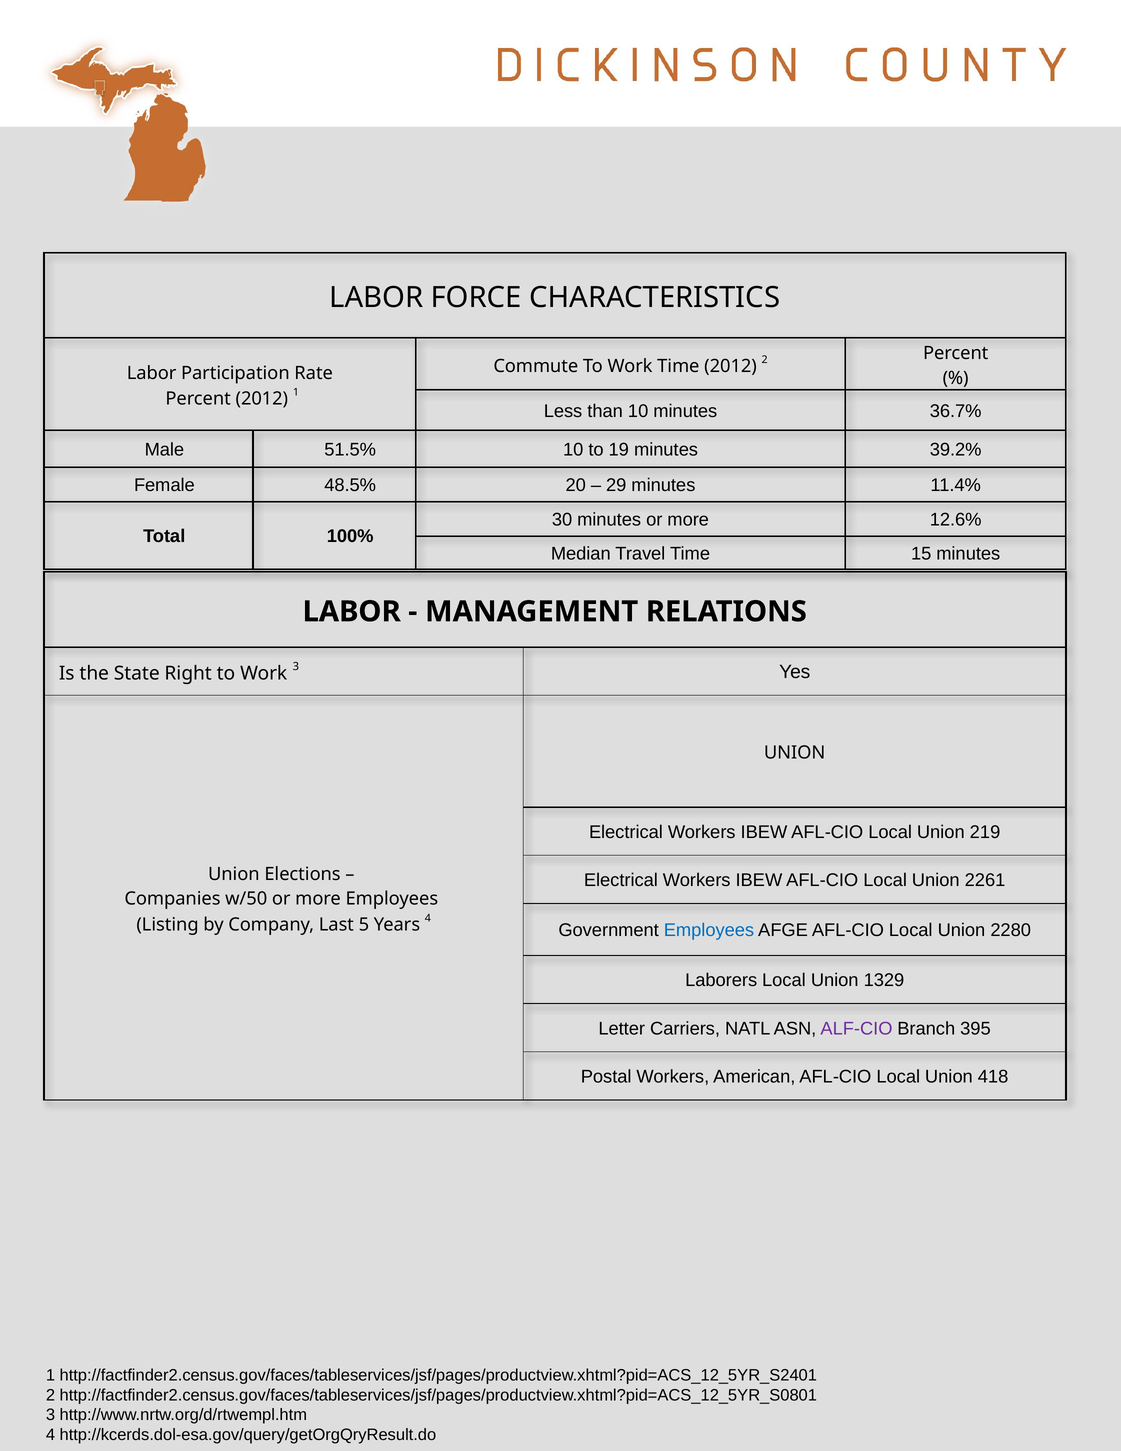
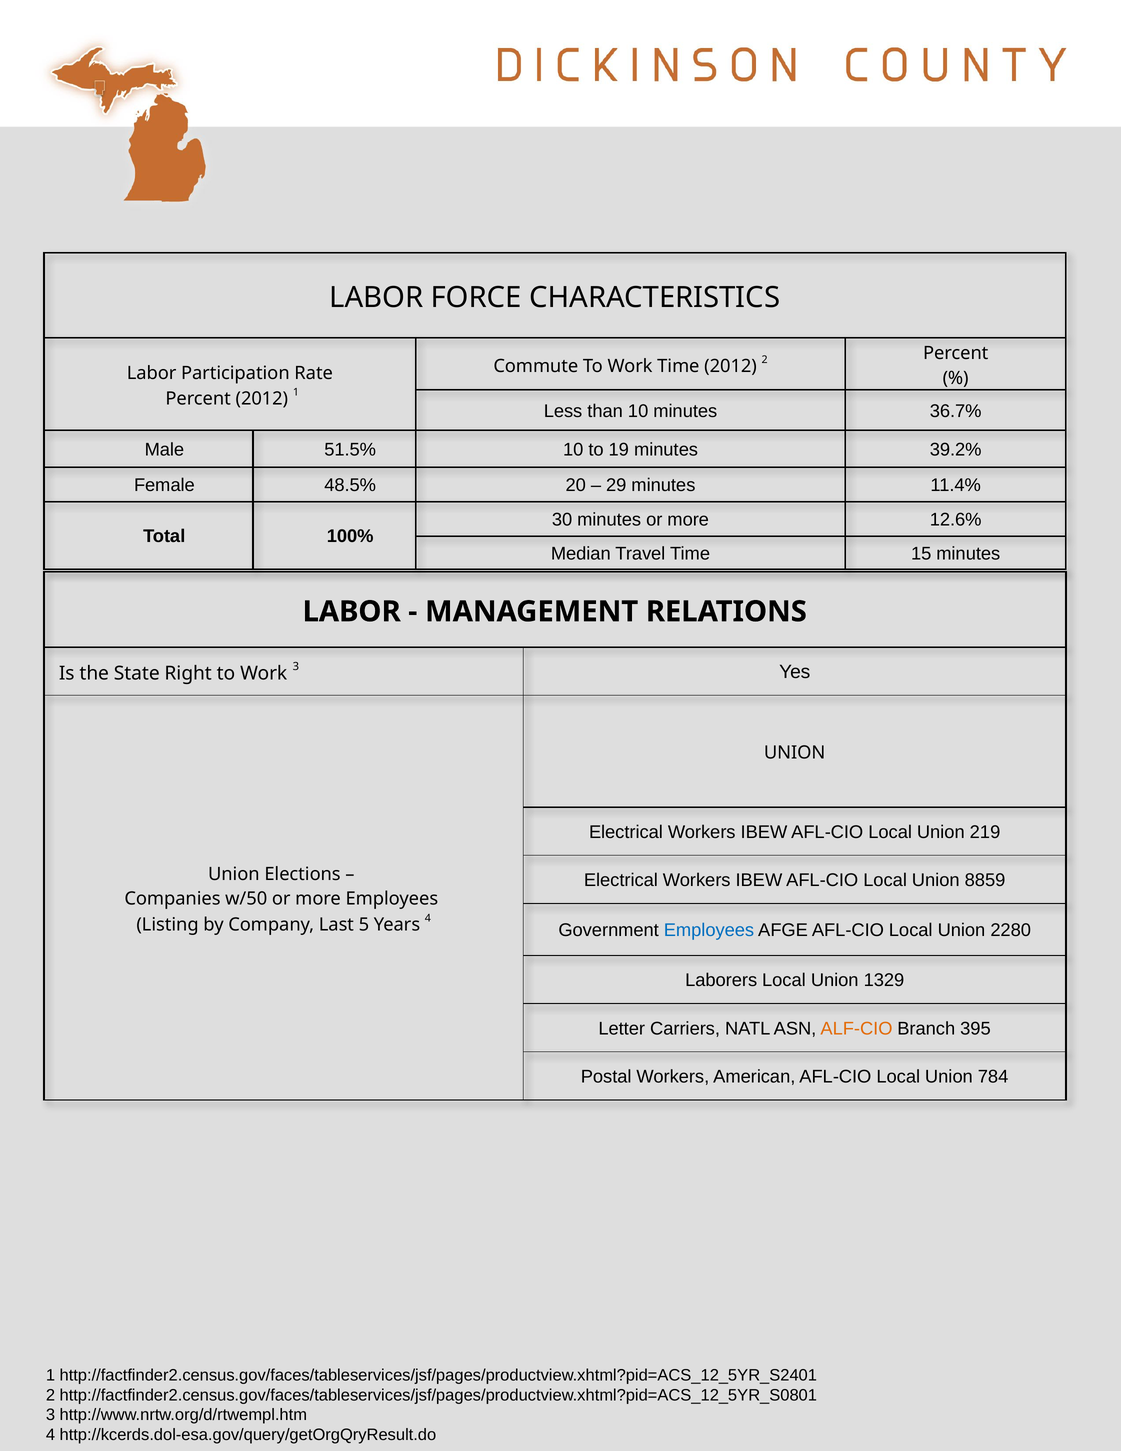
2261: 2261 -> 8859
ALF-CIO colour: purple -> orange
418: 418 -> 784
